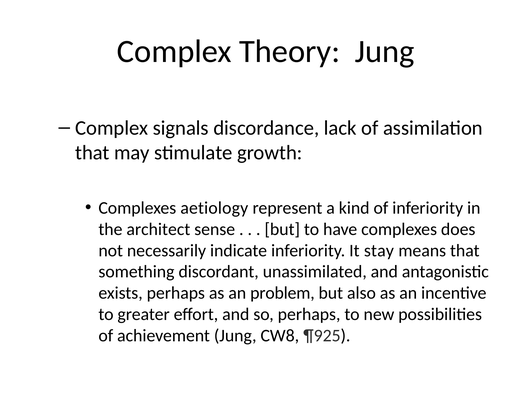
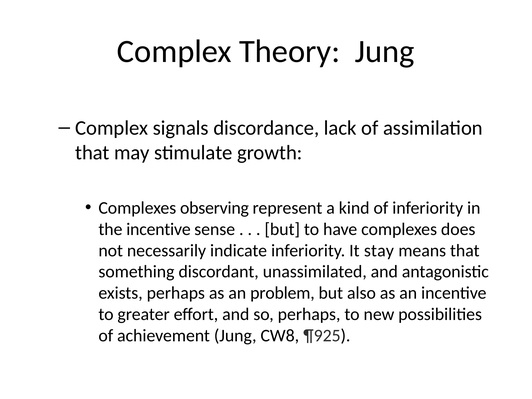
aetiology: aetiology -> observing
the architect: architect -> incentive
